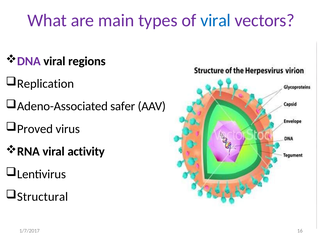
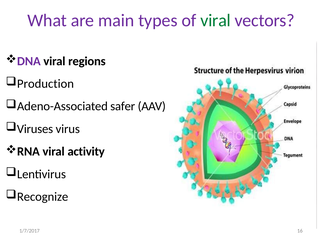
viral at (216, 21) colour: blue -> green
Replication: Replication -> Production
Proved: Proved -> Viruses
Structural: Structural -> Recognize
